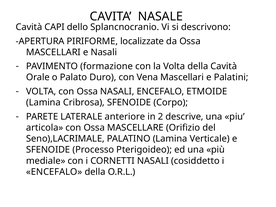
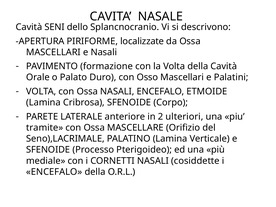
CAPI: CAPI -> SENI
Vena: Vena -> Osso
descrive: descrive -> ulteriori
articola: articola -> tramite
cosiddetto: cosiddetto -> cosiddette
